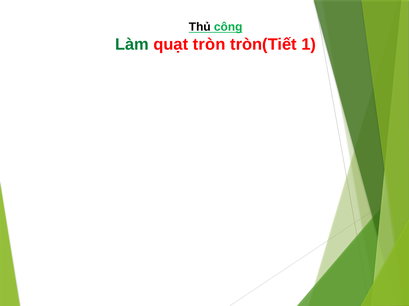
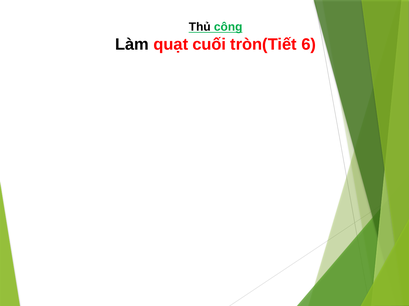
Làm colour: green -> black
tròn: tròn -> cuối
1: 1 -> 6
